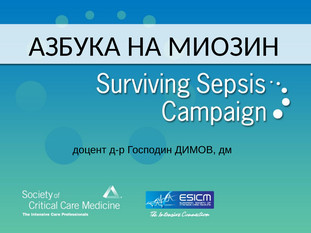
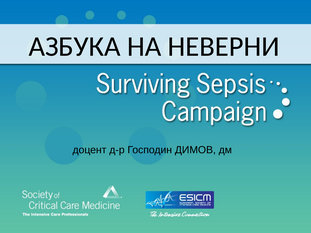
МИОЗИН: МИОЗИН -> НЕВЕРНИ
